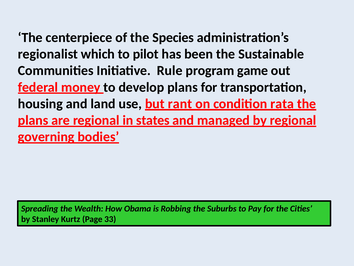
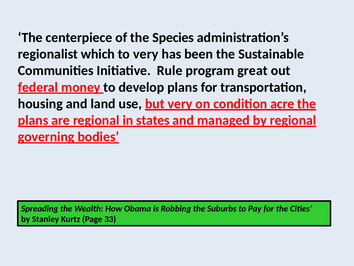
to pilot: pilot -> very
game: game -> great
but rant: rant -> very
rata: rata -> acre
